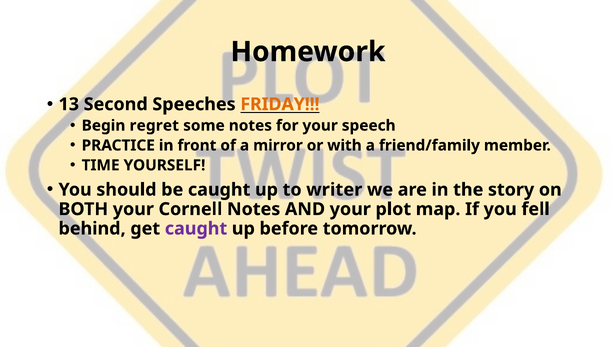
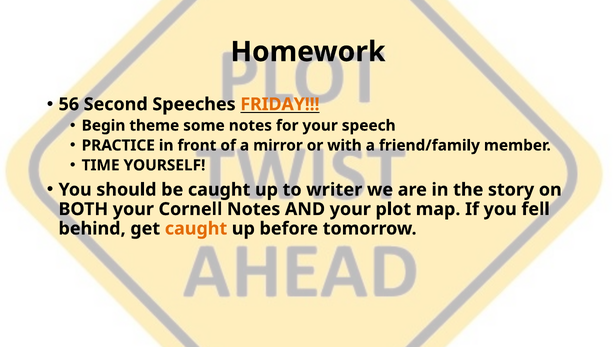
13: 13 -> 56
regret: regret -> theme
caught at (196, 228) colour: purple -> orange
